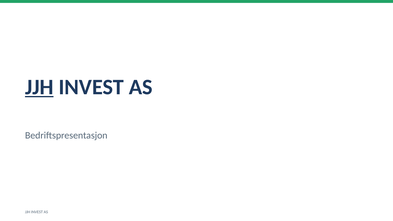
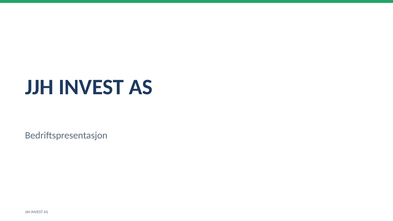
JJH at (39, 87) underline: present -> none
